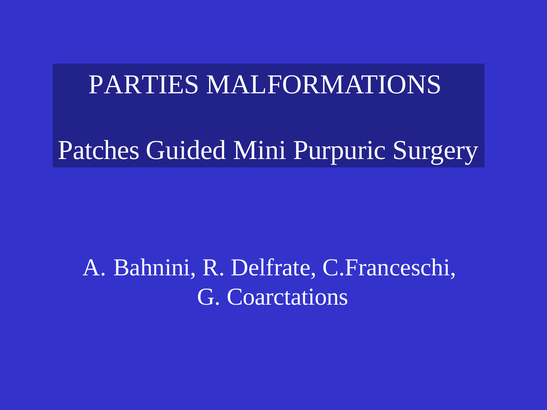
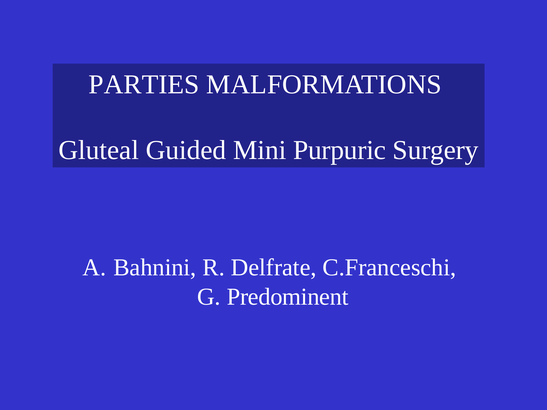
Patches: Patches -> Gluteal
Coarctations: Coarctations -> Predominent
